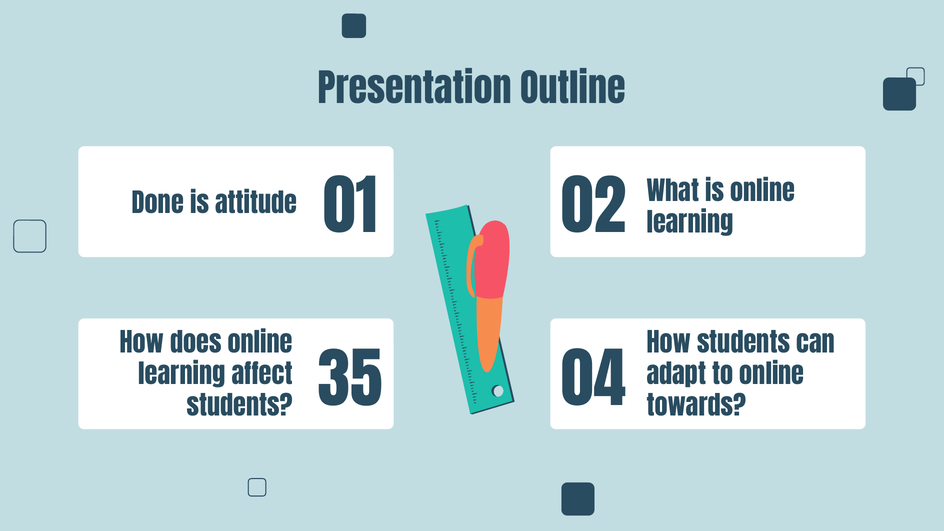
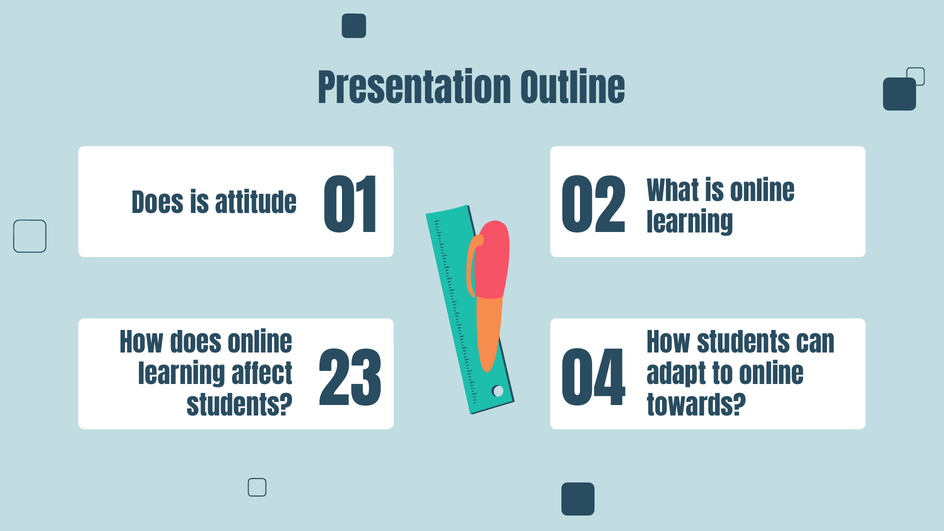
Done at (158, 205): Done -> Does
35: 35 -> 23
